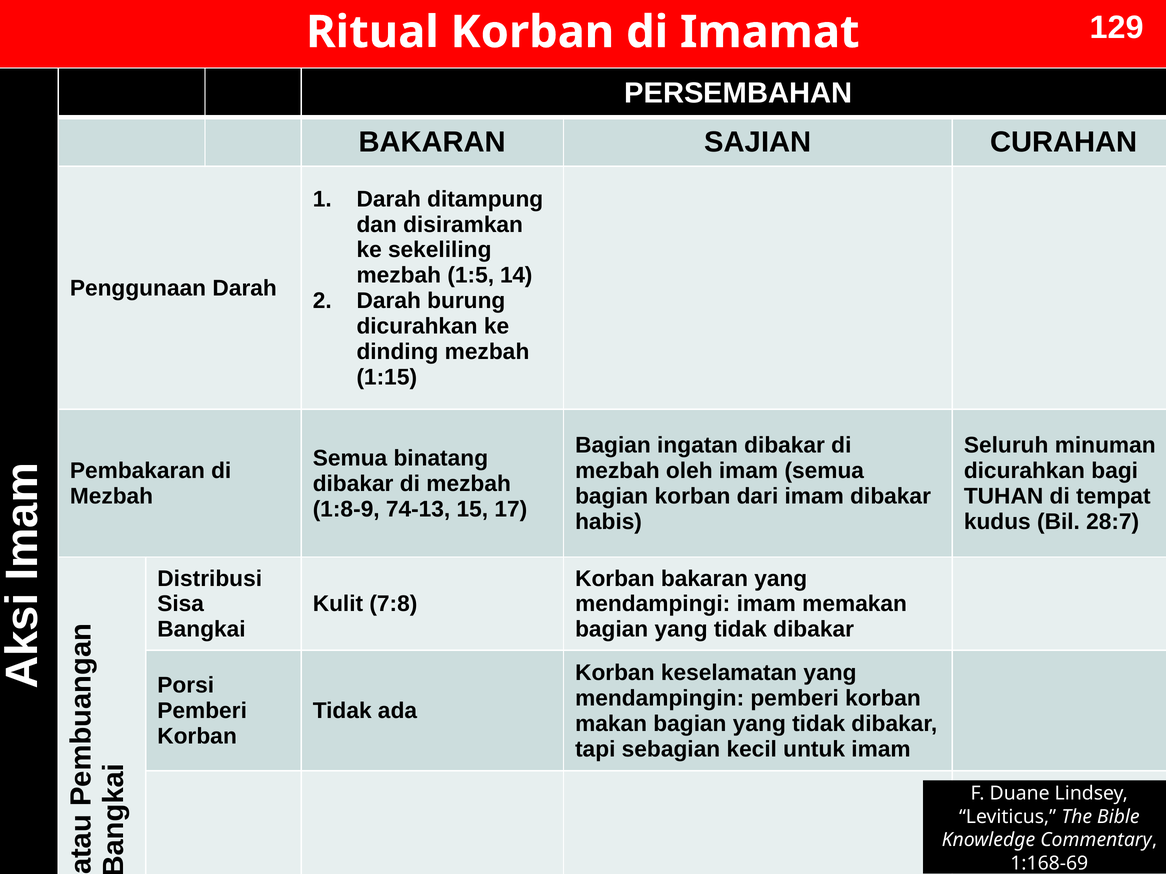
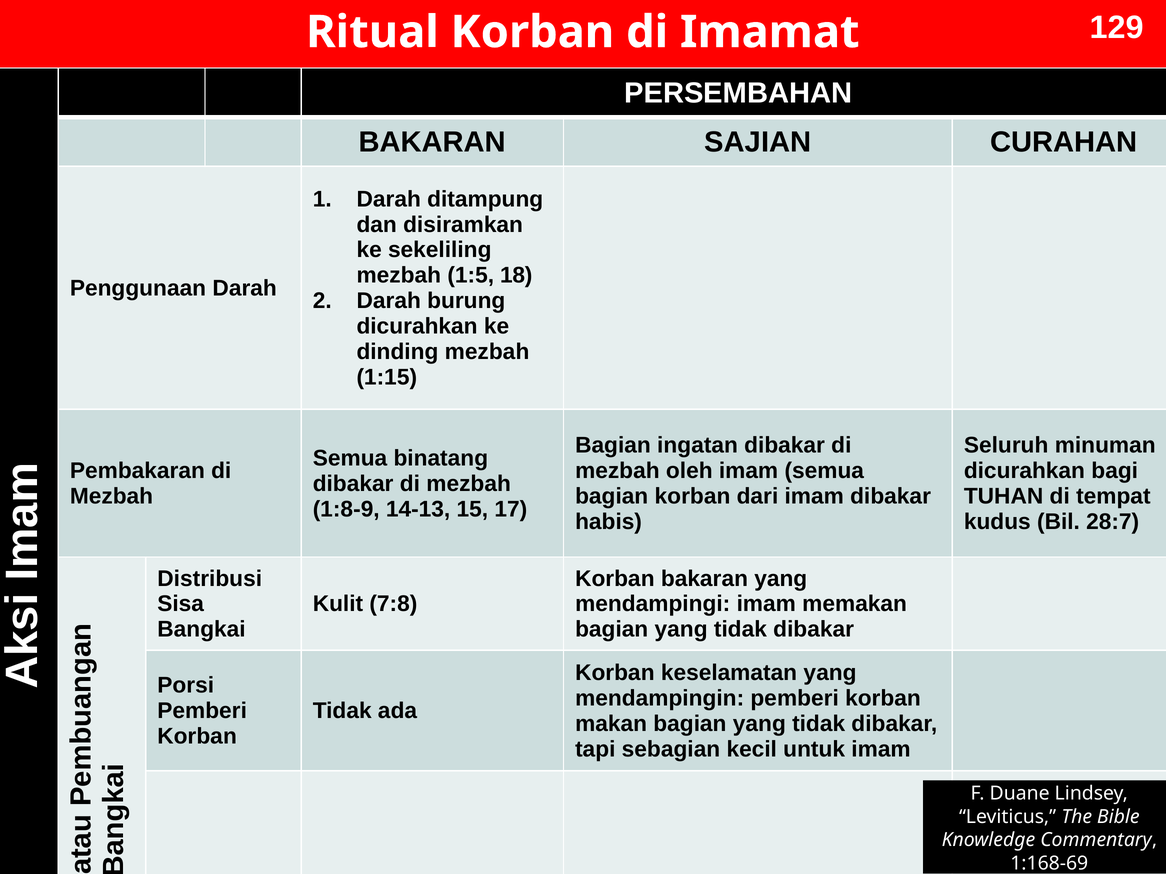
14: 14 -> 18
74-13: 74-13 -> 14-13
